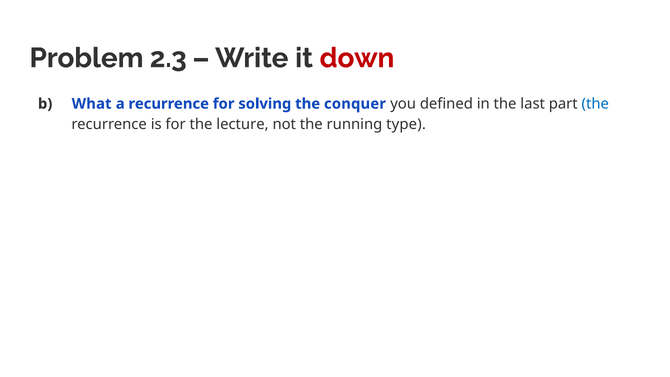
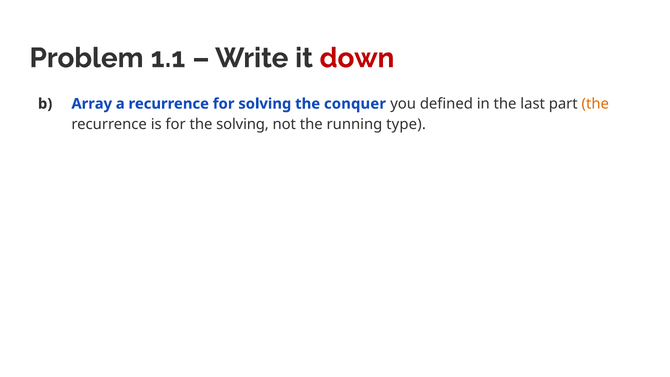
2.3: 2.3 -> 1.1
What: What -> Array
the at (595, 104) colour: blue -> orange
the lecture: lecture -> solving
